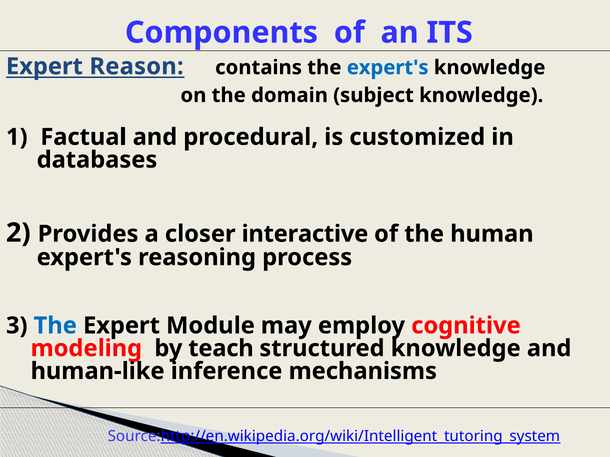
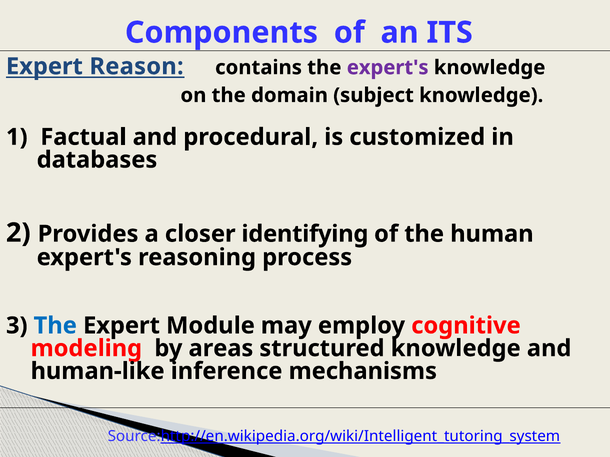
expert's at (388, 68) colour: blue -> purple
interactive: interactive -> identifying
teach: teach -> areas
